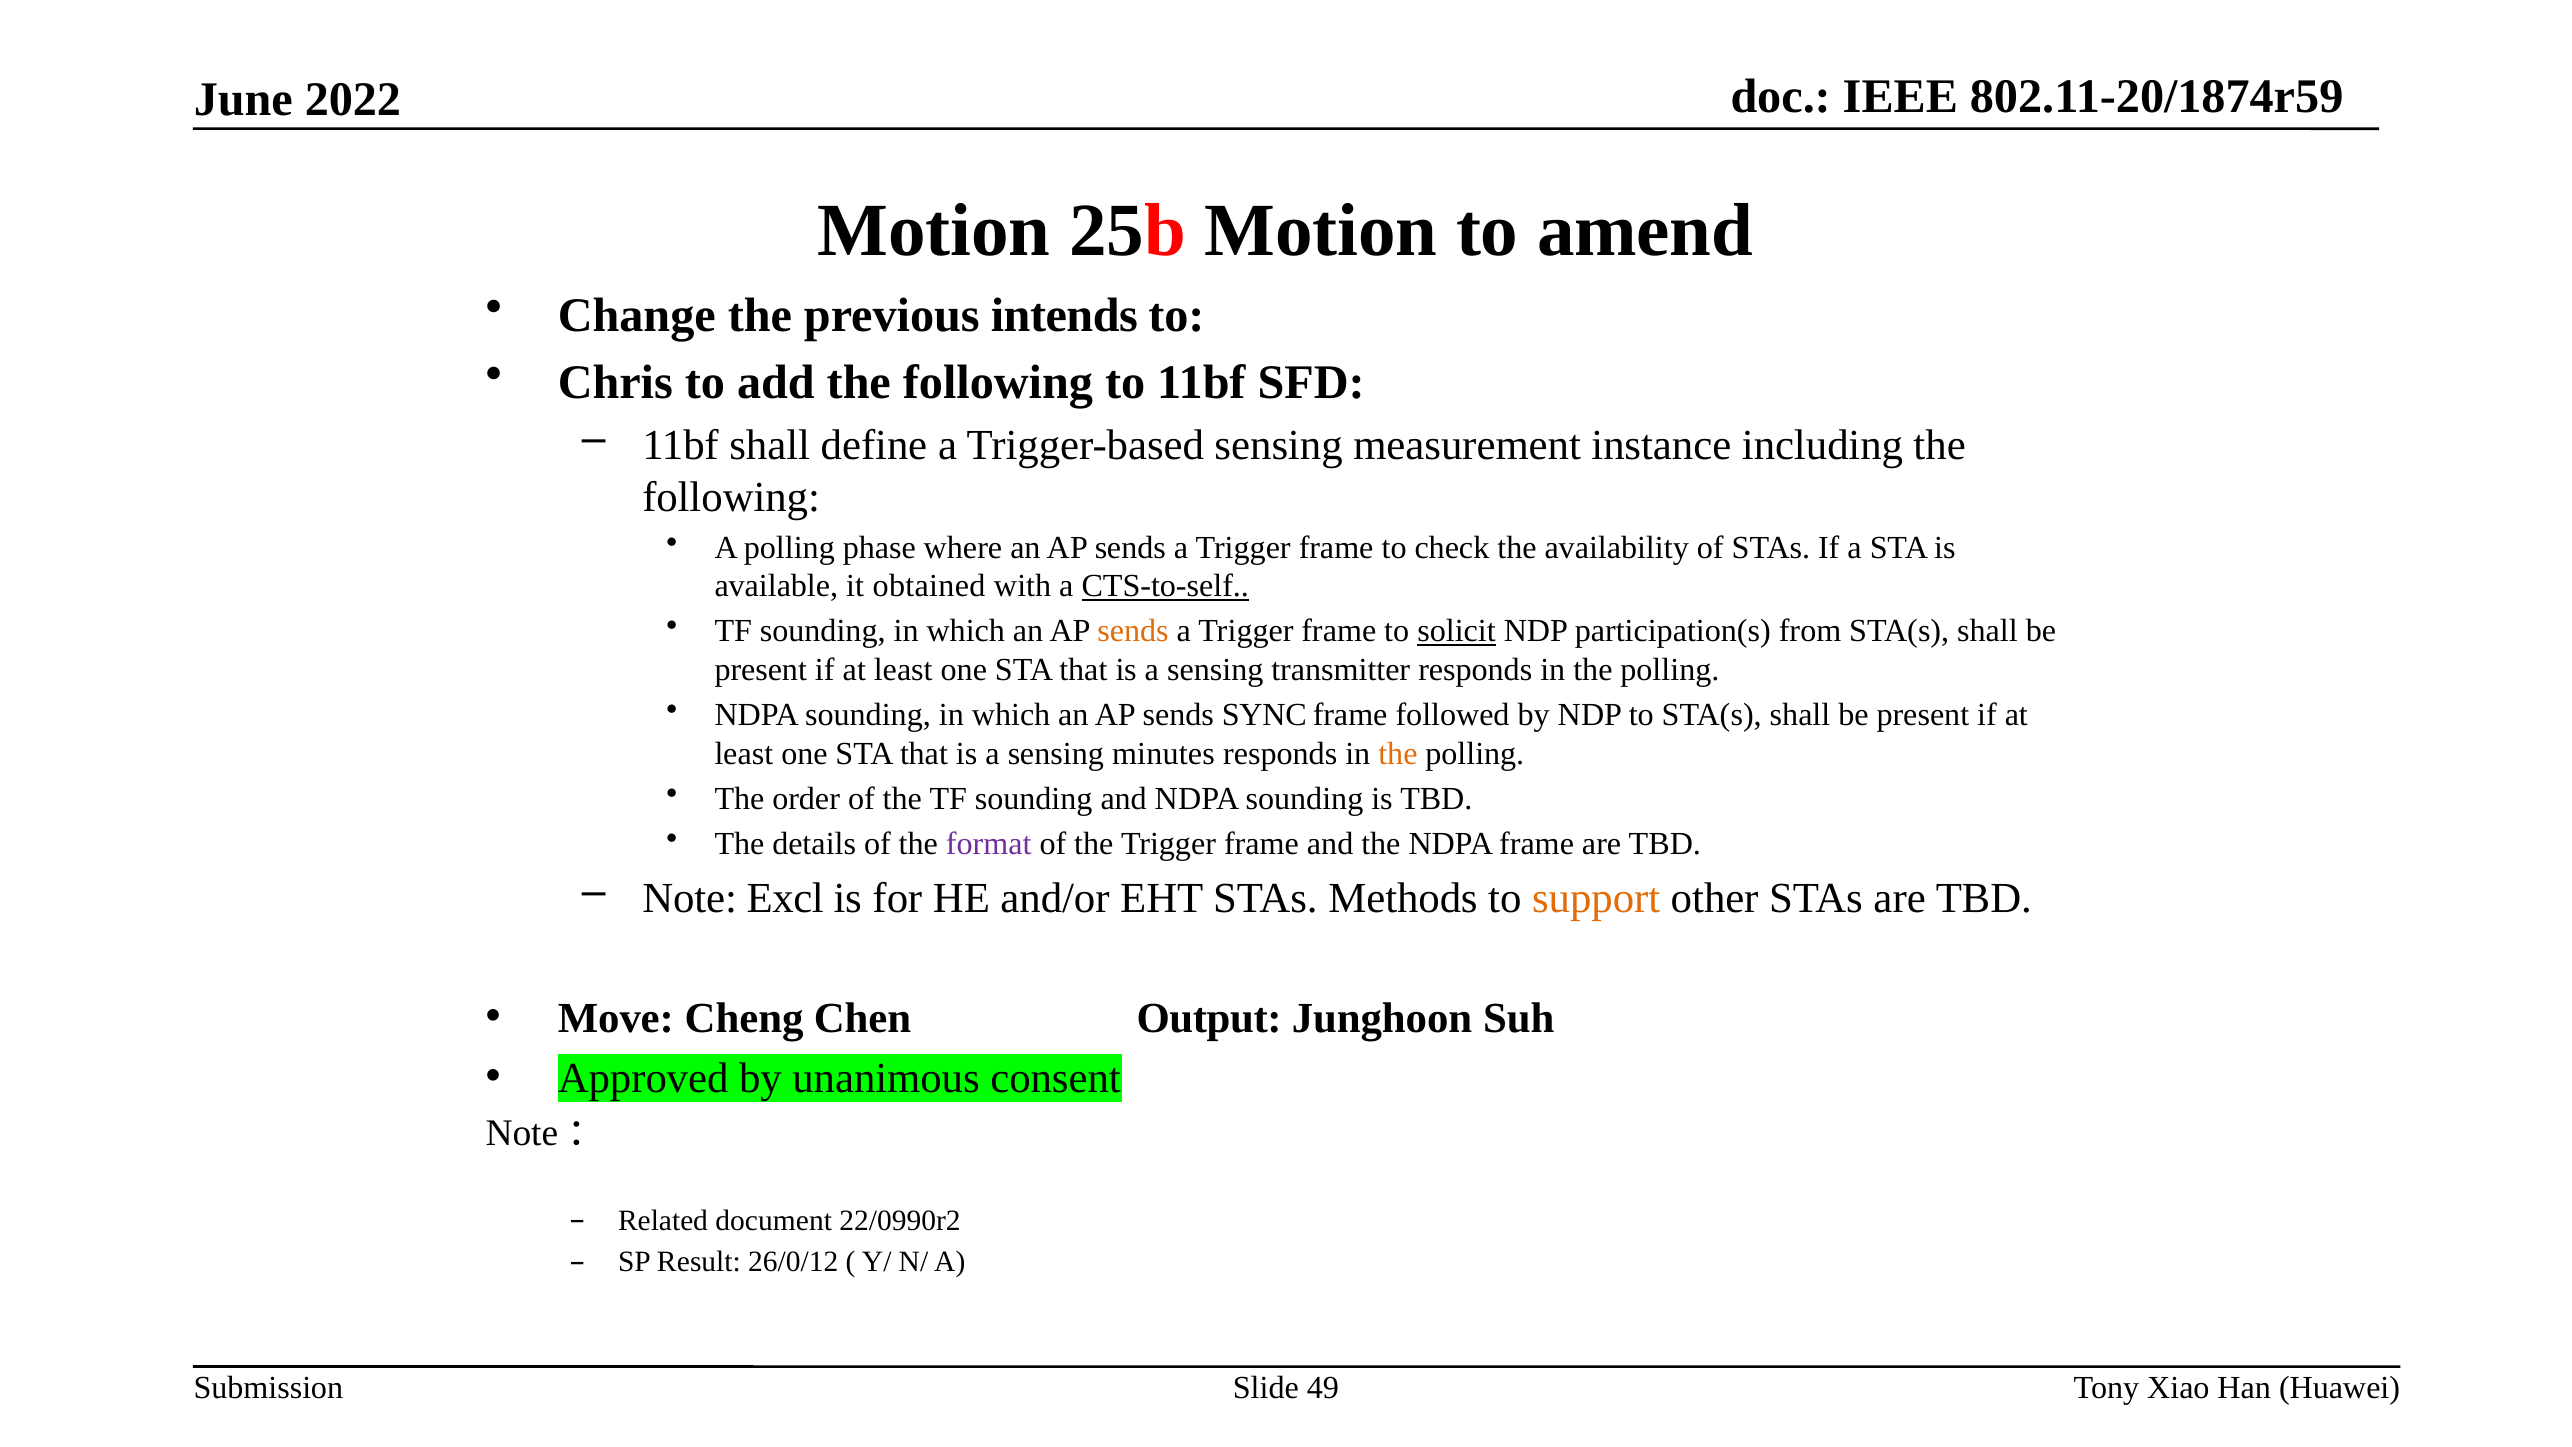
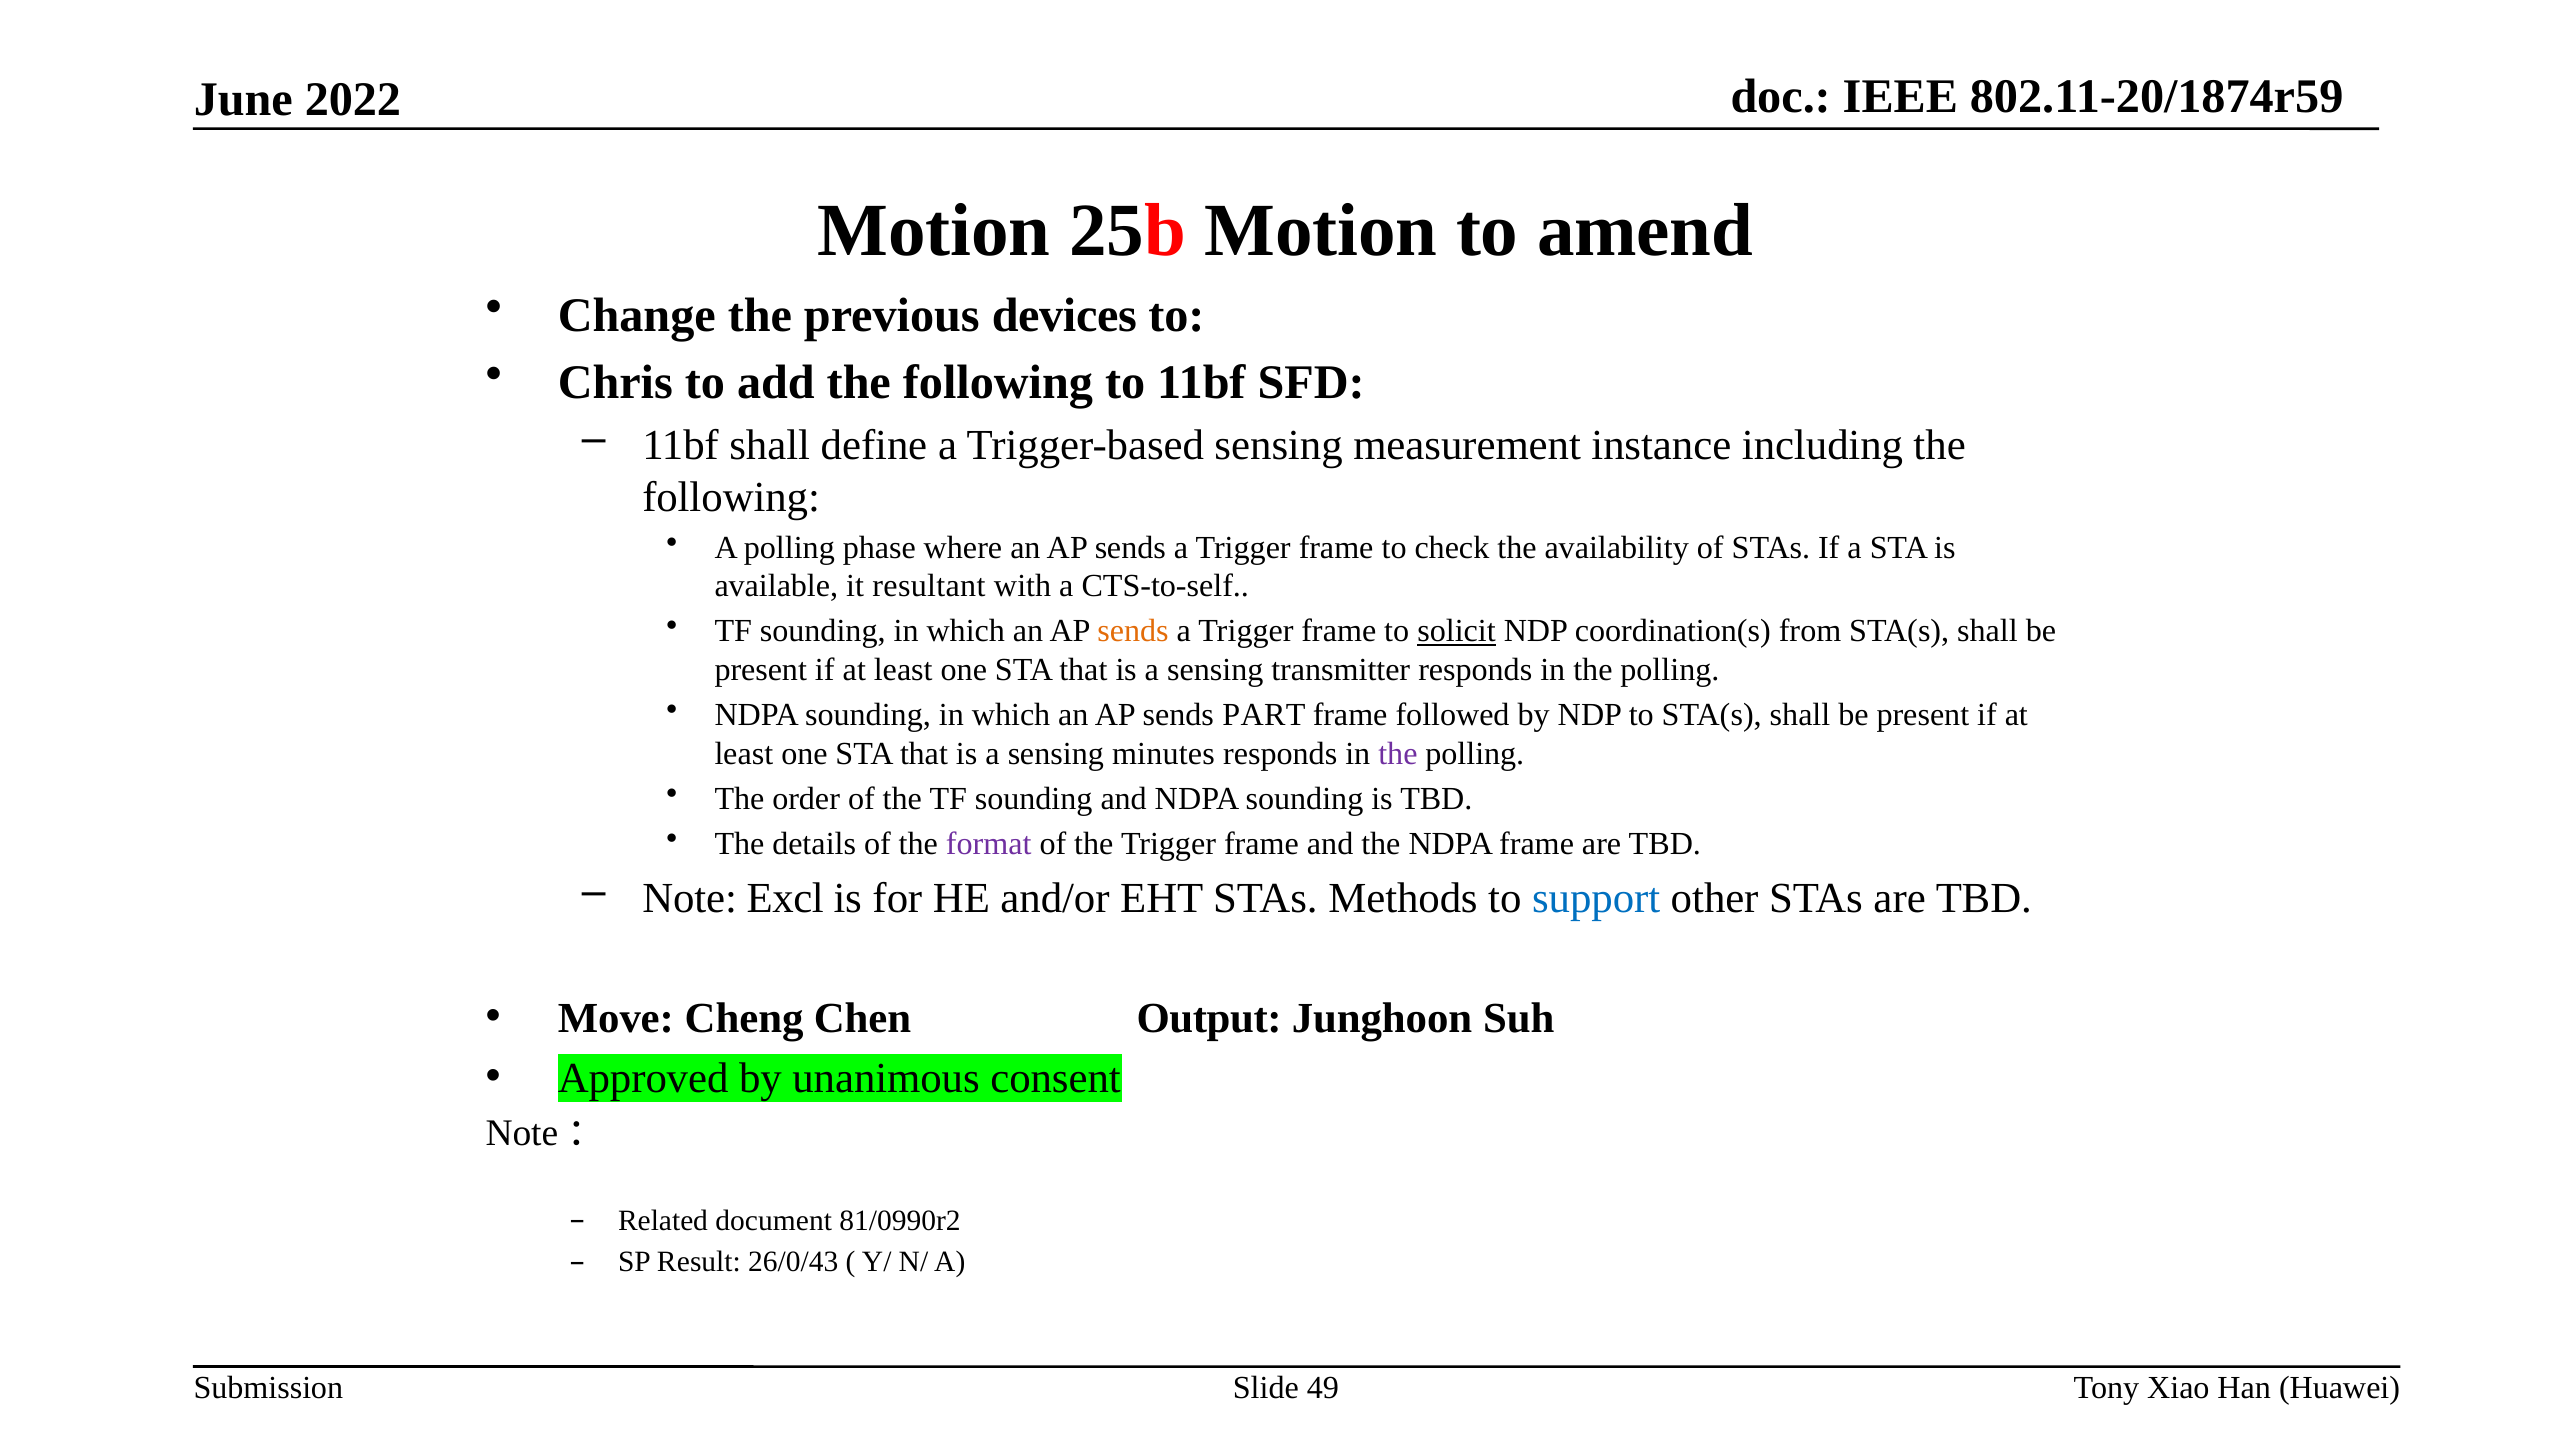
intends: intends -> devices
obtained: obtained -> resultant
CTS-to-self underline: present -> none
participation(s: participation(s -> coordination(s
SYNC: SYNC -> PART
the at (1398, 753) colour: orange -> purple
support colour: orange -> blue
22/0990r2: 22/0990r2 -> 81/0990r2
26/0/12: 26/0/12 -> 26/0/43
